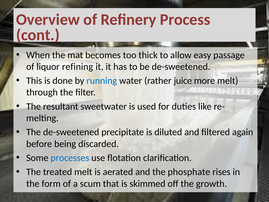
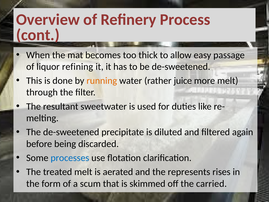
running colour: blue -> orange
phosphate: phosphate -> represents
growth: growth -> carried
